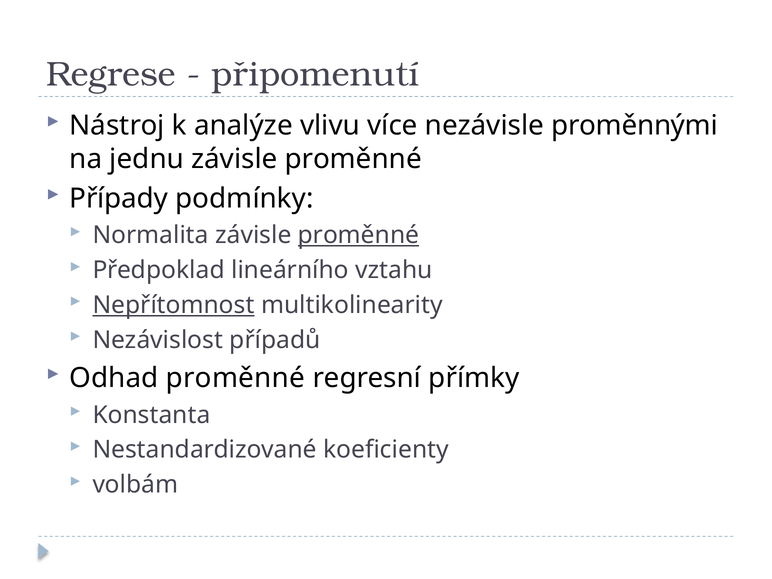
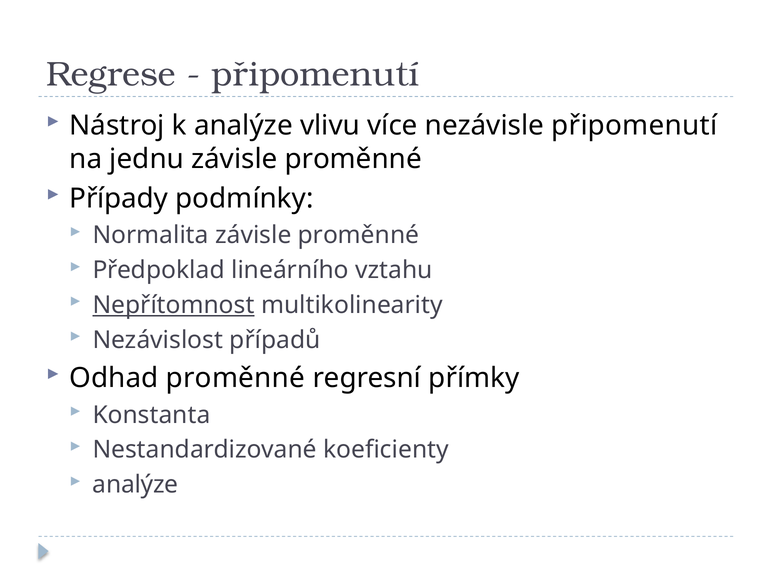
nezávisle proměnnými: proměnnými -> připomenutí
proměnné at (358, 235) underline: present -> none
volbám at (135, 485): volbám -> analýze
